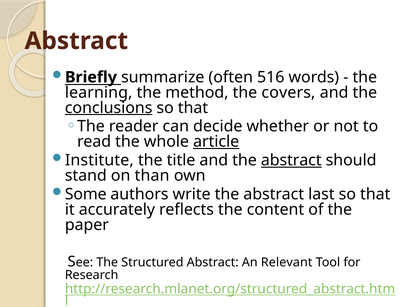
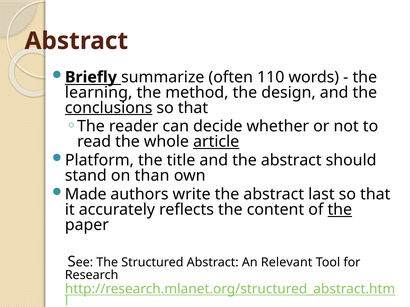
516: 516 -> 110
covers: covers -> design
Institute: Institute -> Platform
abstract at (291, 160) underline: present -> none
Some: Some -> Made
the at (340, 210) underline: none -> present
